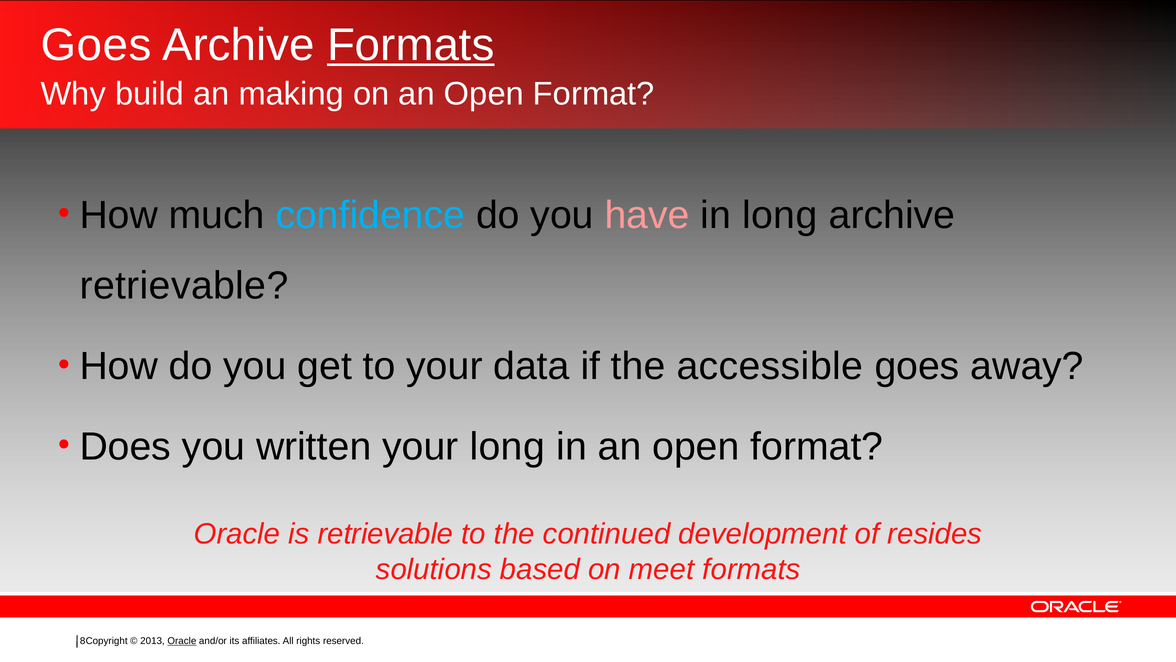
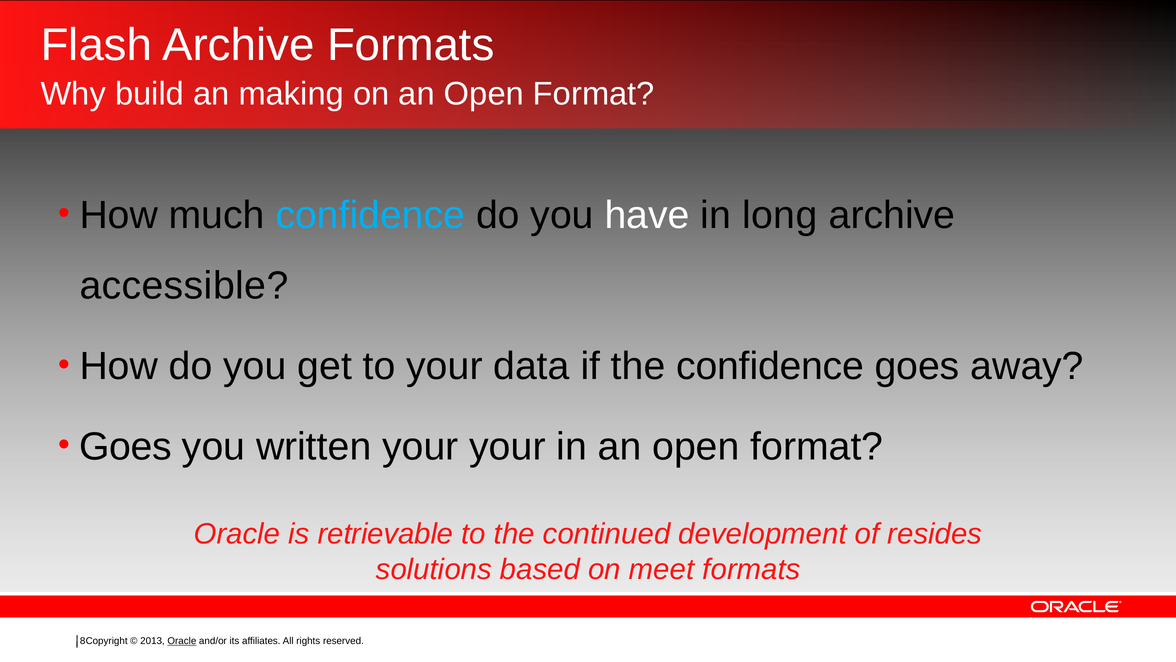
Goes at (96, 45): Goes -> Flash
Formats at (411, 45) underline: present -> none
have colour: pink -> white
retrievable at (184, 286): retrievable -> accessible
the accessible: accessible -> confidence
Does at (125, 446): Does -> Goes
your long: long -> your
